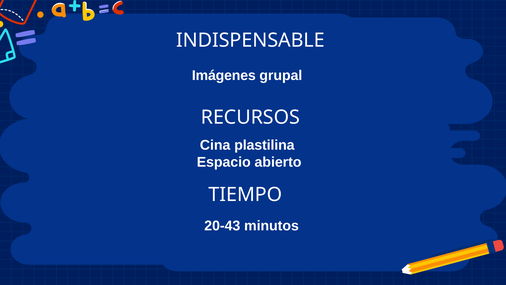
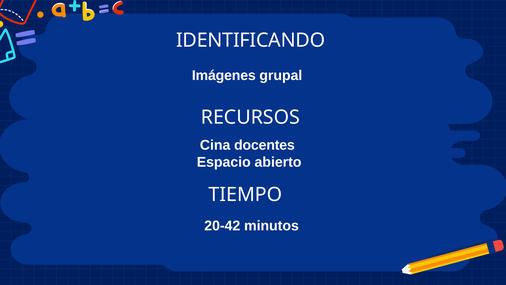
INDISPENSABLE: INDISPENSABLE -> IDENTIFICANDO
plastilina: plastilina -> docentes
20-43: 20-43 -> 20-42
